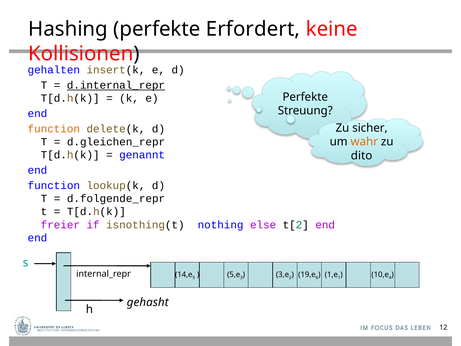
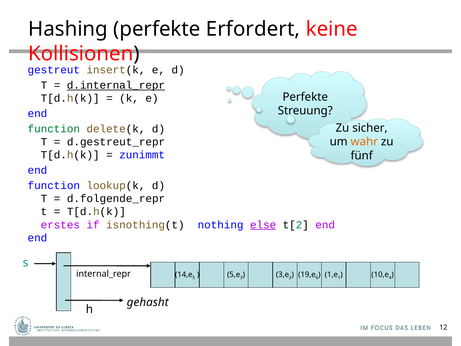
gehalten: gehalten -> gestreut
function at (54, 129) colour: orange -> green
d.gleichen_repr: d.gleichen_repr -> d.gestreut_repr
genannt: genannt -> zunimmt
dito: dito -> fünf
freier: freier -> erstes
else underline: none -> present
